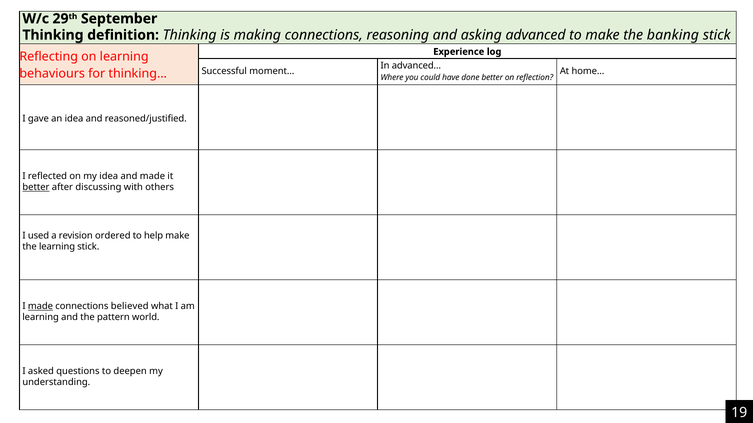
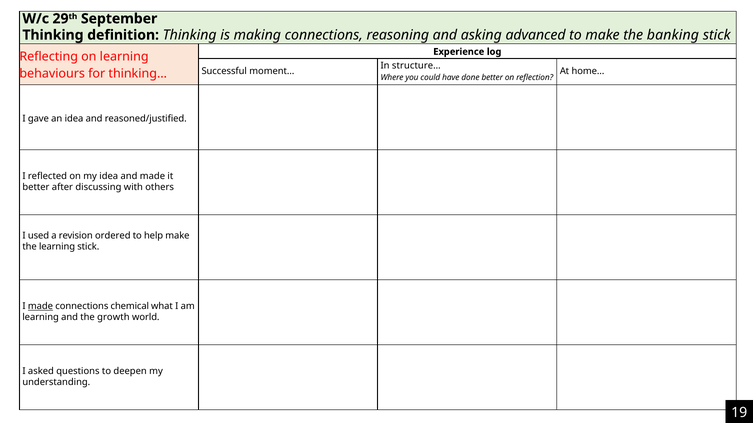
advanced…: advanced… -> structure…
better at (36, 188) underline: present -> none
believed: believed -> chemical
pattern: pattern -> growth
